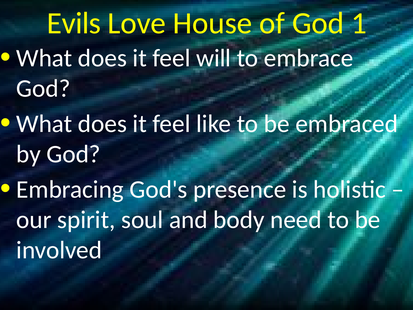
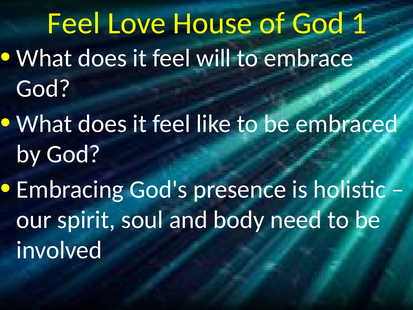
Evils at (74, 23): Evils -> Feel
